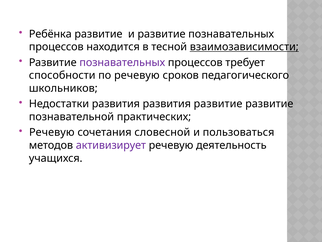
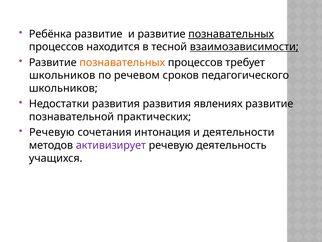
познавательных at (231, 34) underline: none -> present
познавательных at (122, 62) colour: purple -> orange
способности at (62, 75): способности -> школьников
по речевую: речевую -> речевом
развития развитие: развитие -> явлениях
словесной: словесной -> интонация
пользоваться: пользоваться -> деятельности
